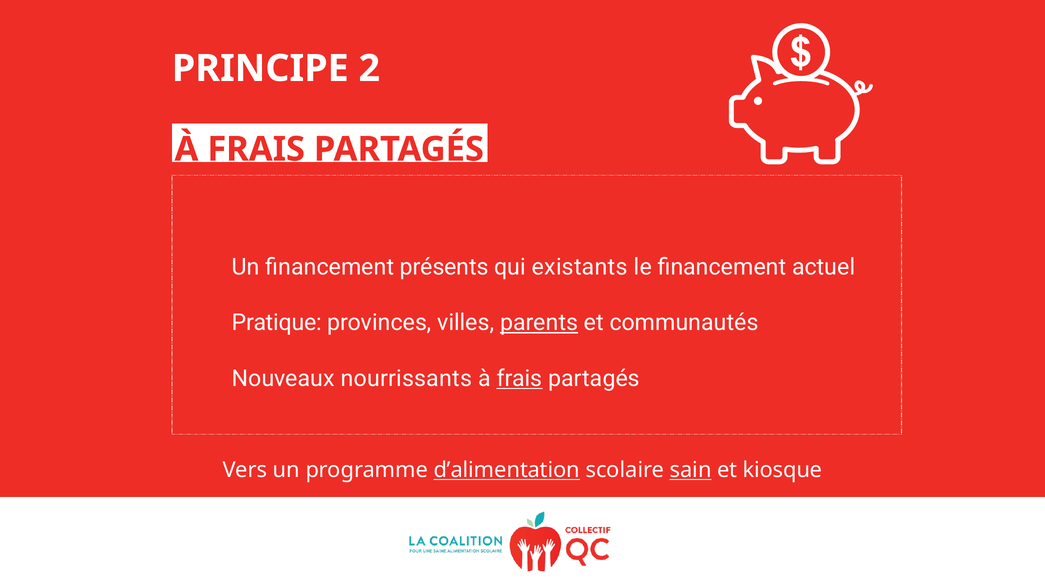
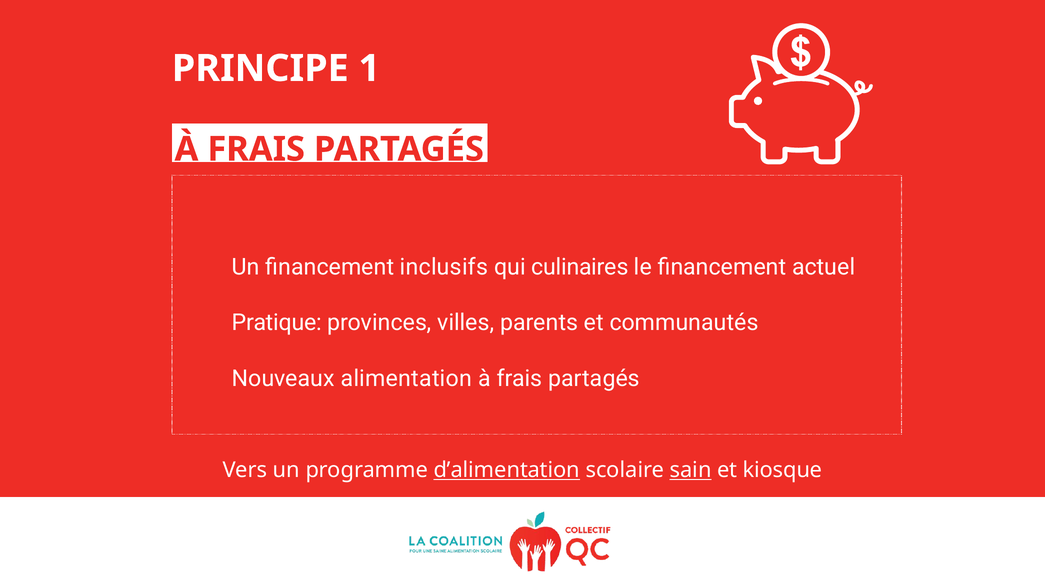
2: 2 -> 1
présents: présents -> inclusifs
existants: existants -> culinaires
parents underline: present -> none
nourrissants: nourrissants -> alimentation
frais at (520, 378) underline: present -> none
